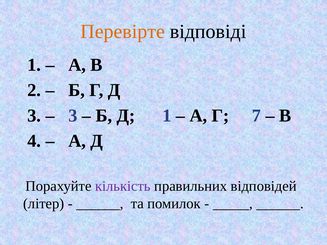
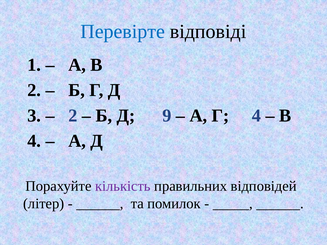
Перевірте colour: orange -> blue
3 at (73, 116): 3 -> 2
Д 1: 1 -> 9
Г 7: 7 -> 4
